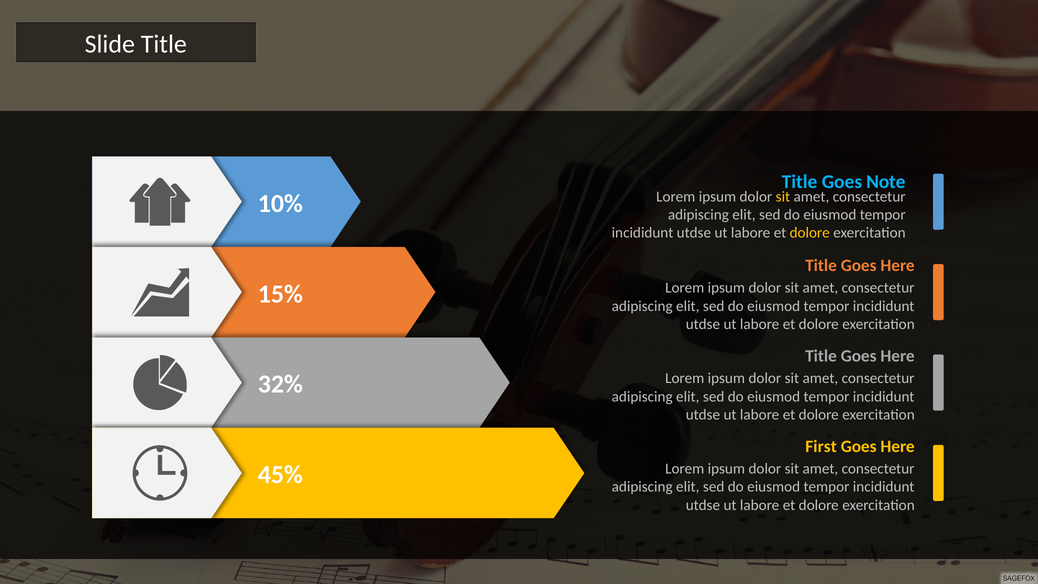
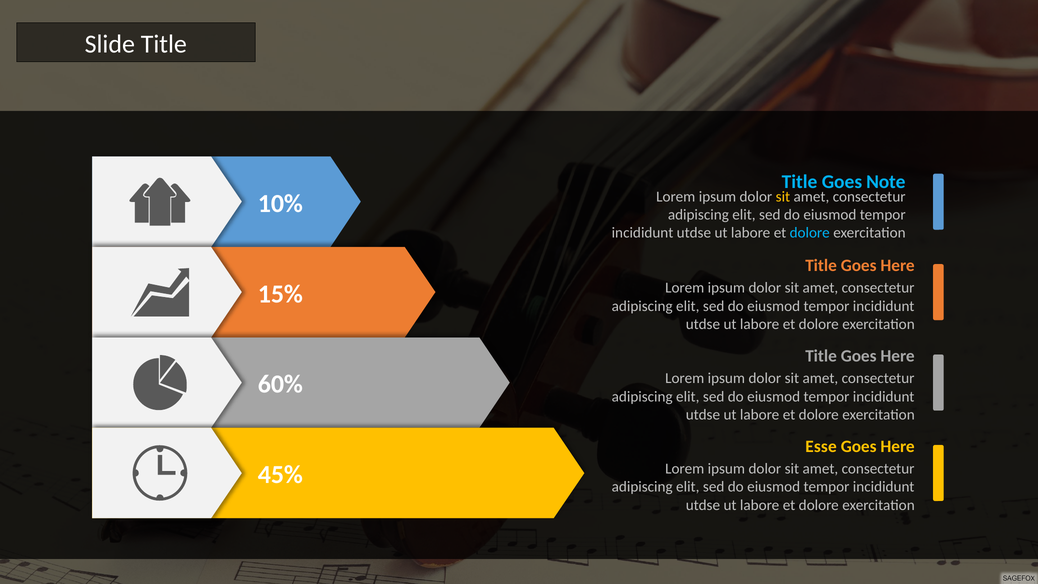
dolore at (810, 233) colour: yellow -> light blue
32%: 32% -> 60%
First: First -> Esse
